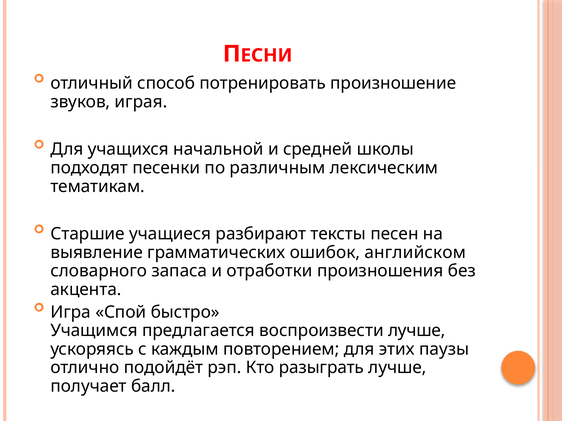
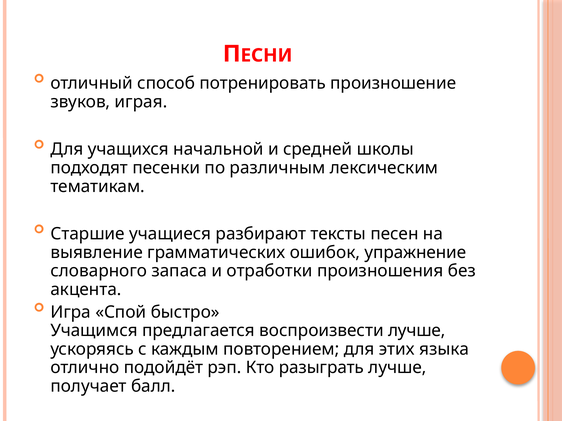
английском: английском -> упражнение
паузы: паузы -> языка
